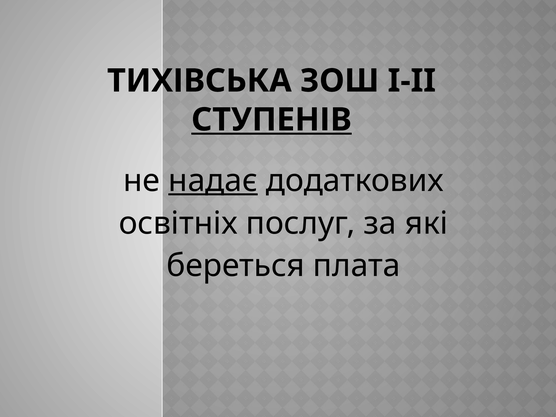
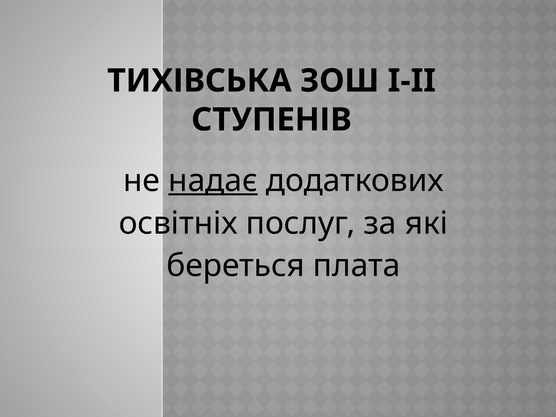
СТУПЕНІВ underline: present -> none
